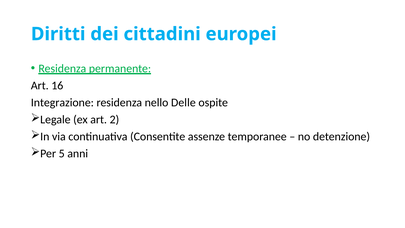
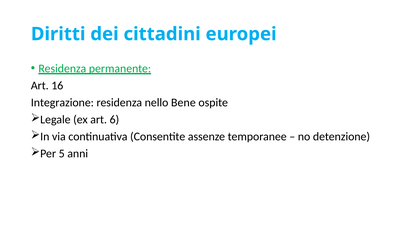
Delle: Delle -> Bene
2: 2 -> 6
